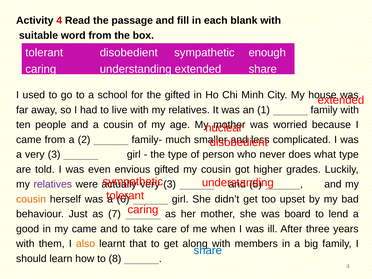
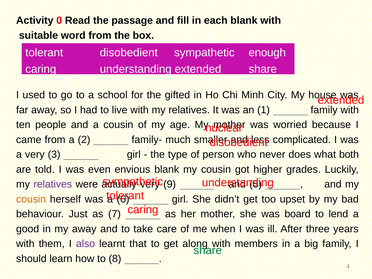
Activity 4: 4 -> 0
what type: type -> both
envious gifted: gifted -> blank
3 at (170, 184): 3 -> 9
my came: came -> away
also colour: orange -> purple
share at (208, 250) colour: blue -> green
